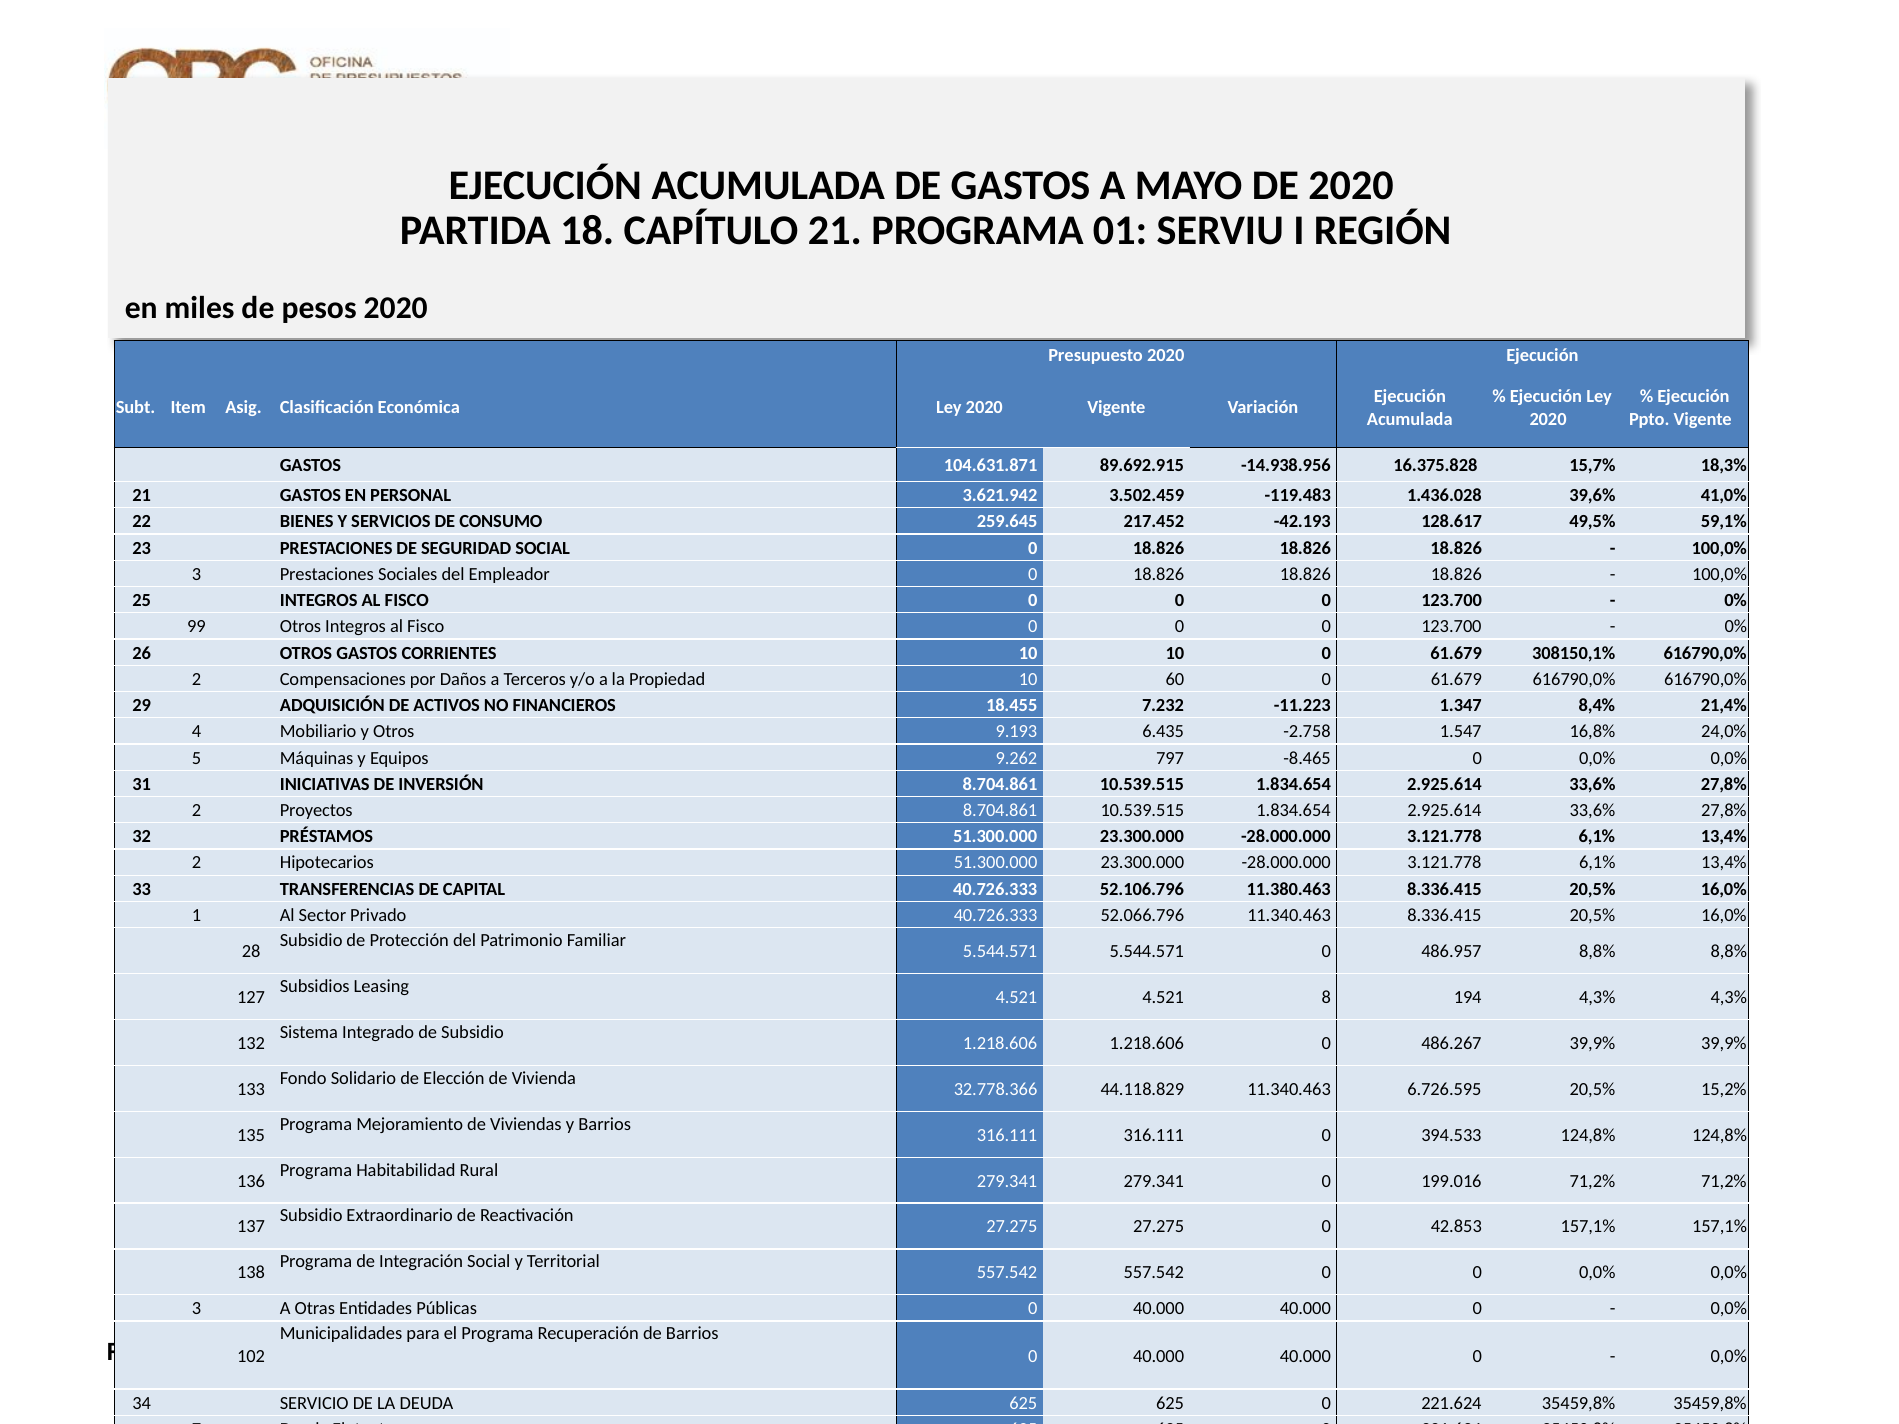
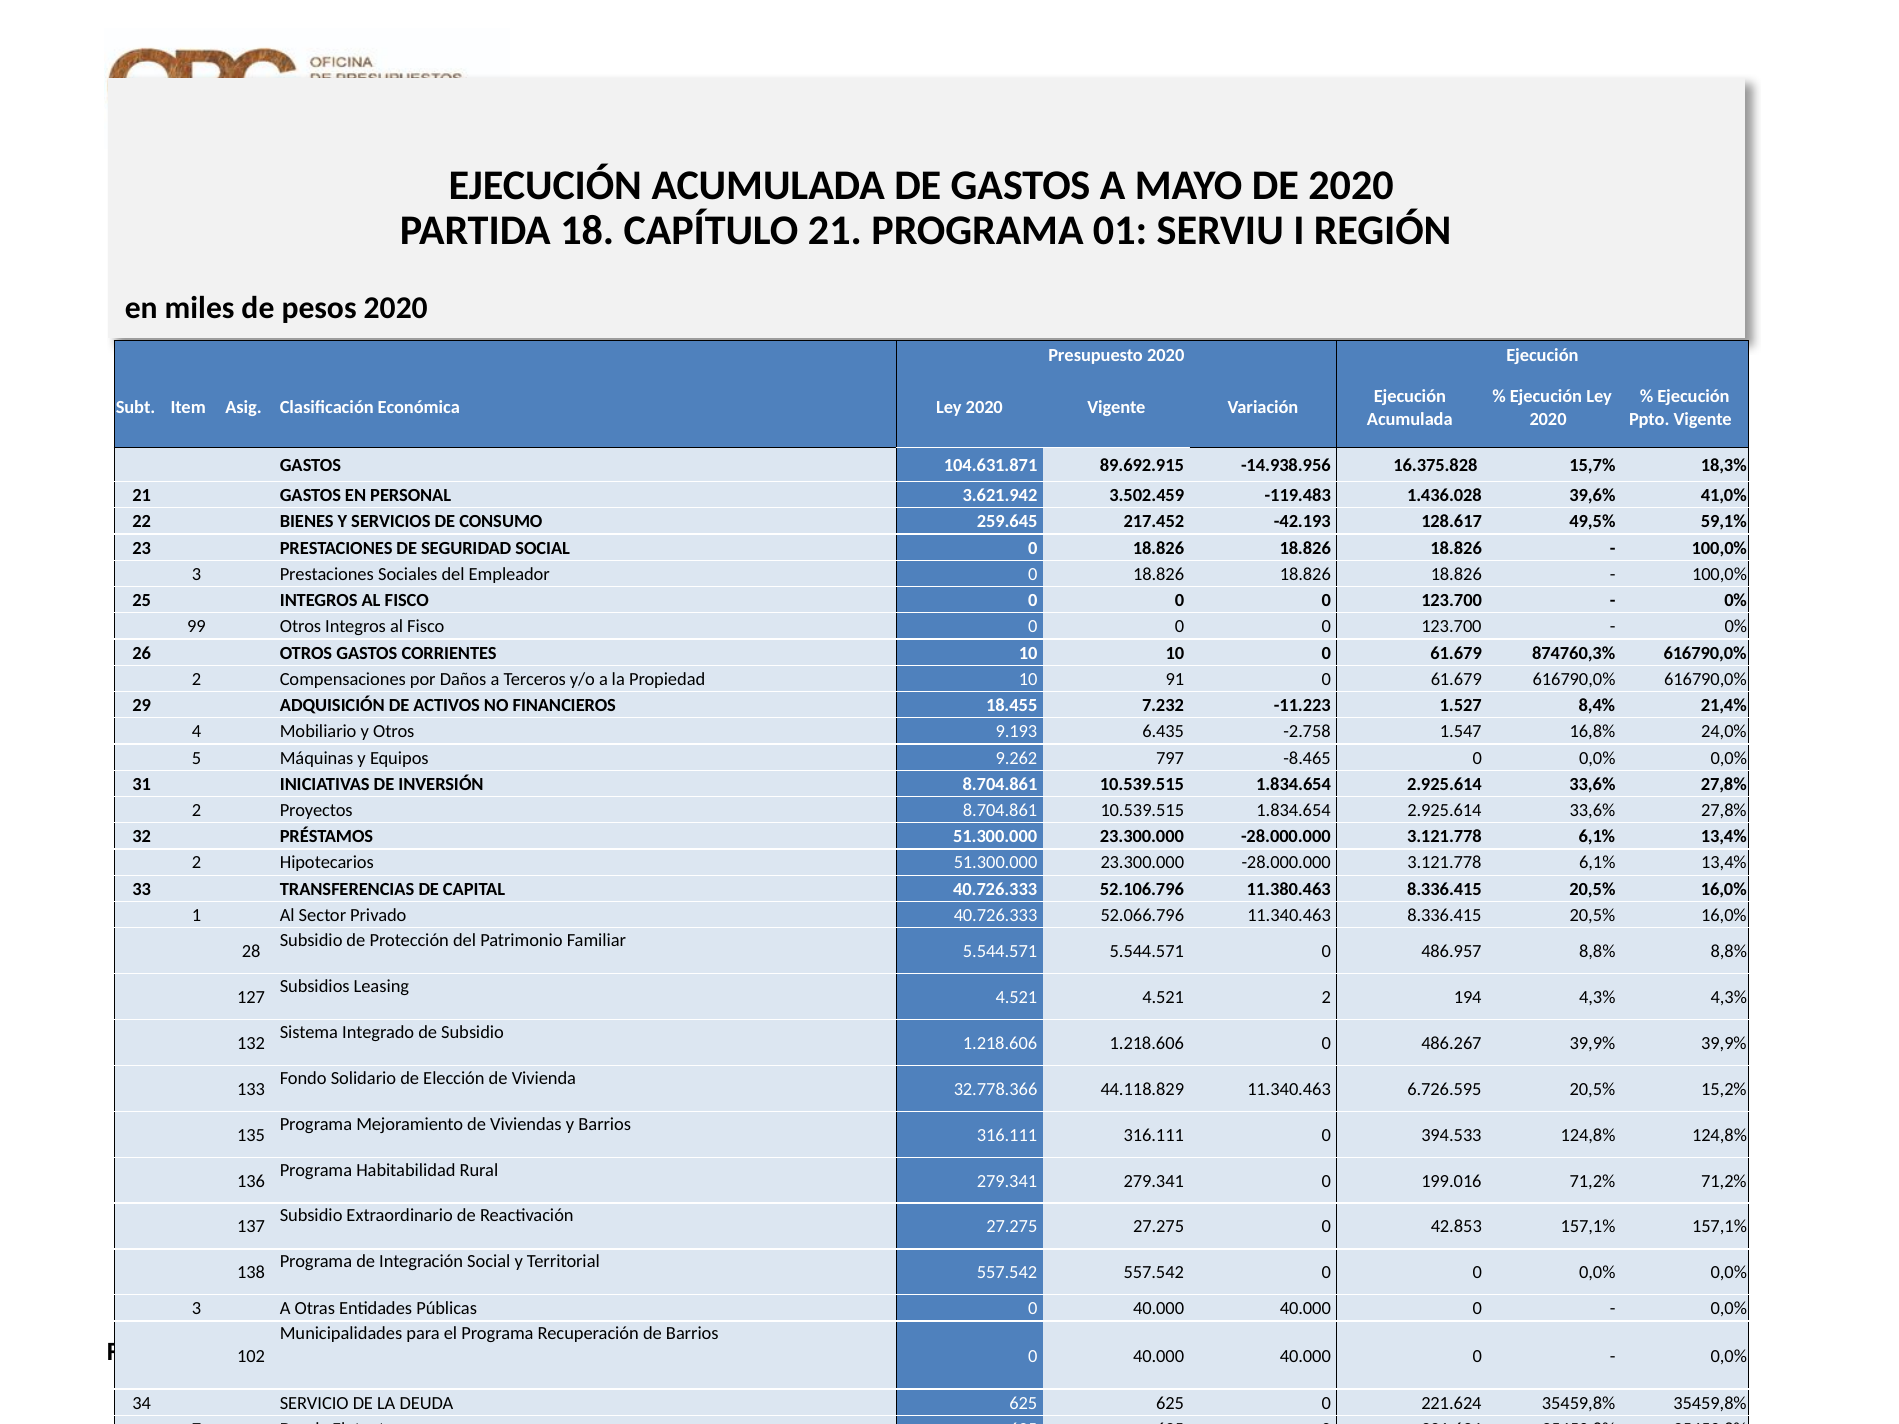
308150,1%: 308150,1% -> 874760,3%
60: 60 -> 91
1.347: 1.347 -> 1.527
4.521 8: 8 -> 2
